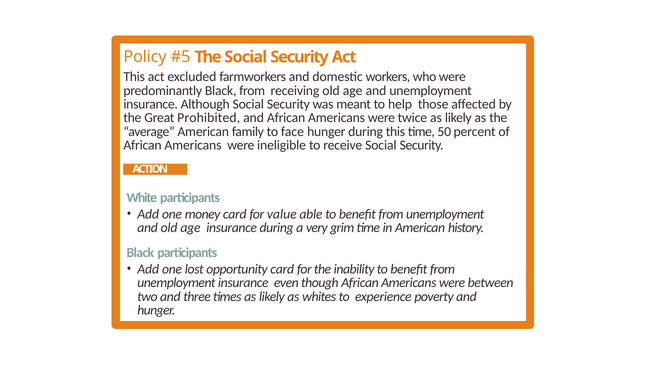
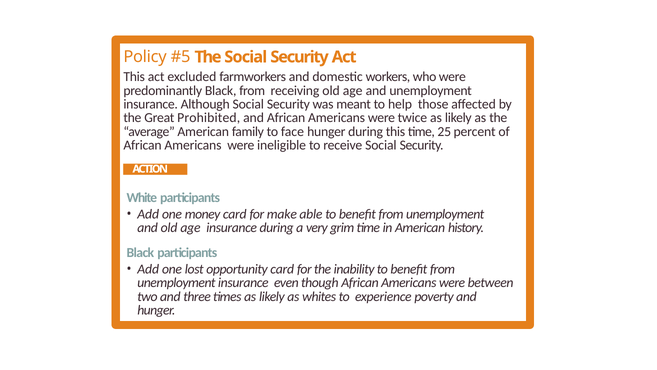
50: 50 -> 25
value: value -> make
